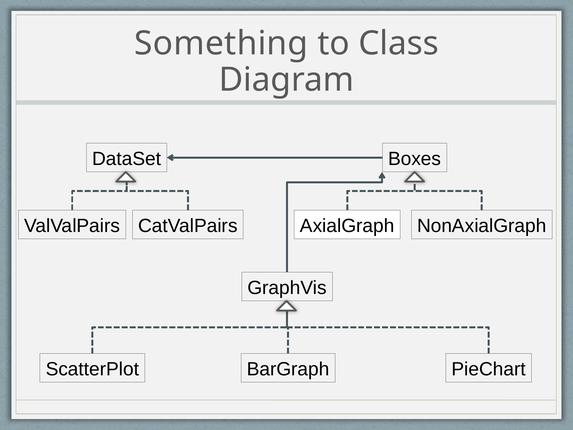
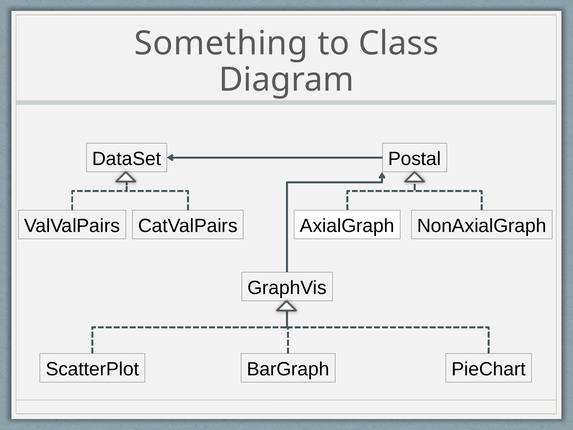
Boxes: Boxes -> Postal
